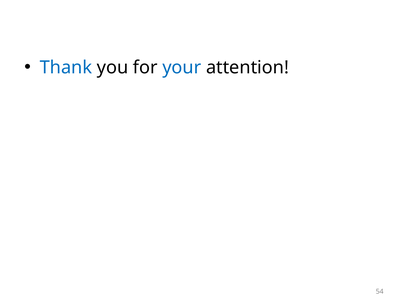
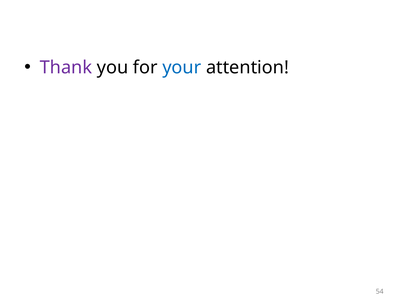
Thank colour: blue -> purple
